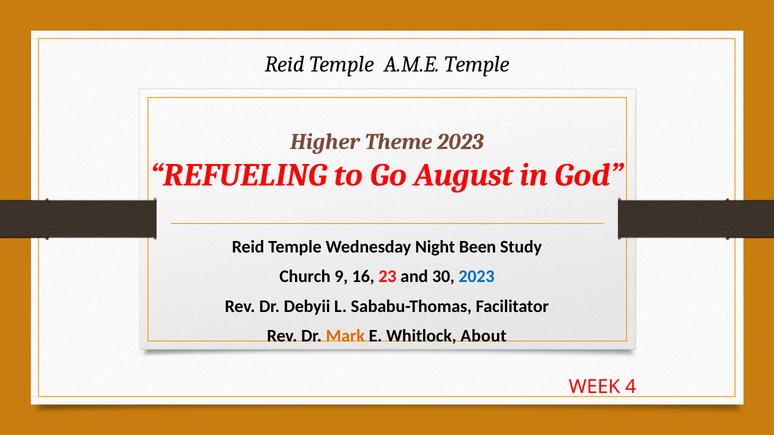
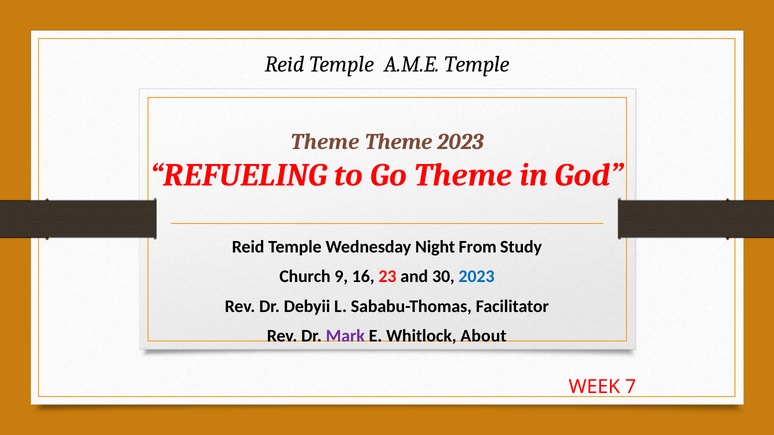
Higher at (325, 142): Higher -> Theme
Go August: August -> Theme
Been: Been -> From
Mark colour: orange -> purple
4: 4 -> 7
